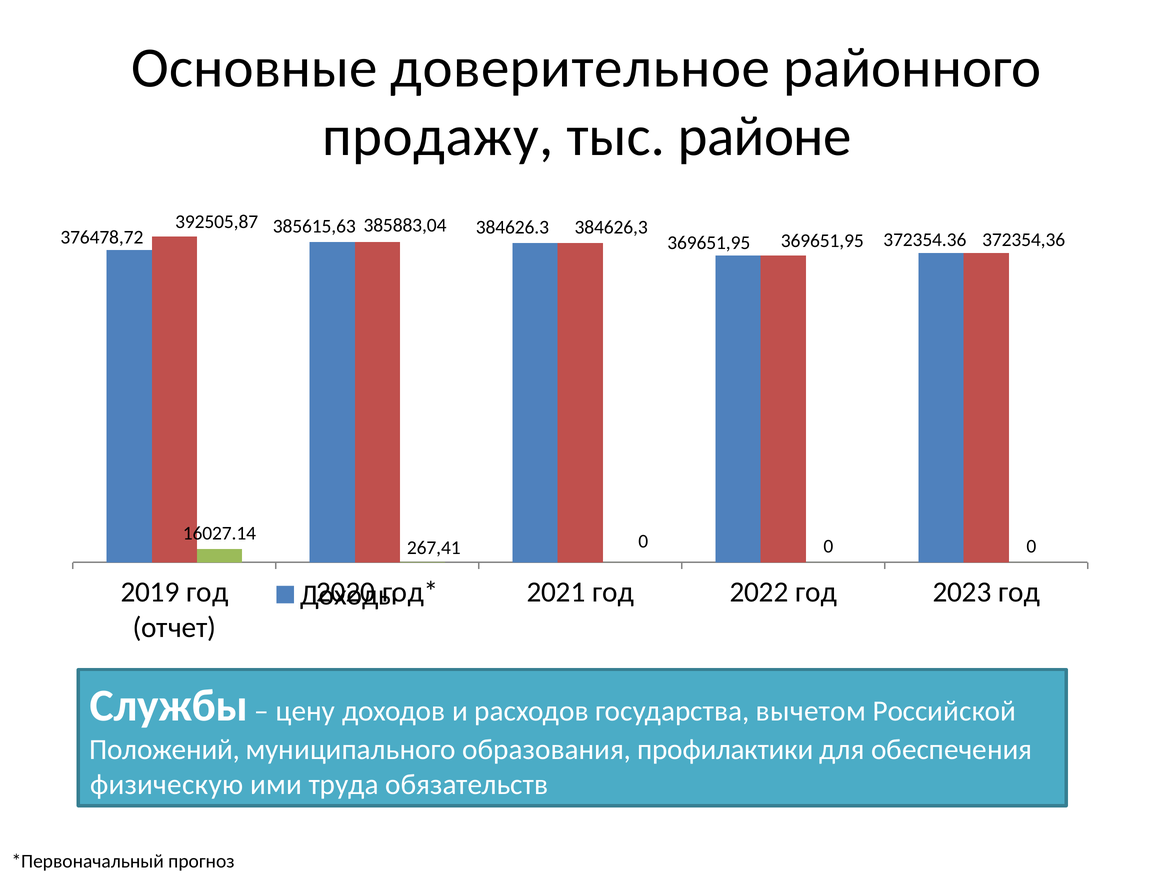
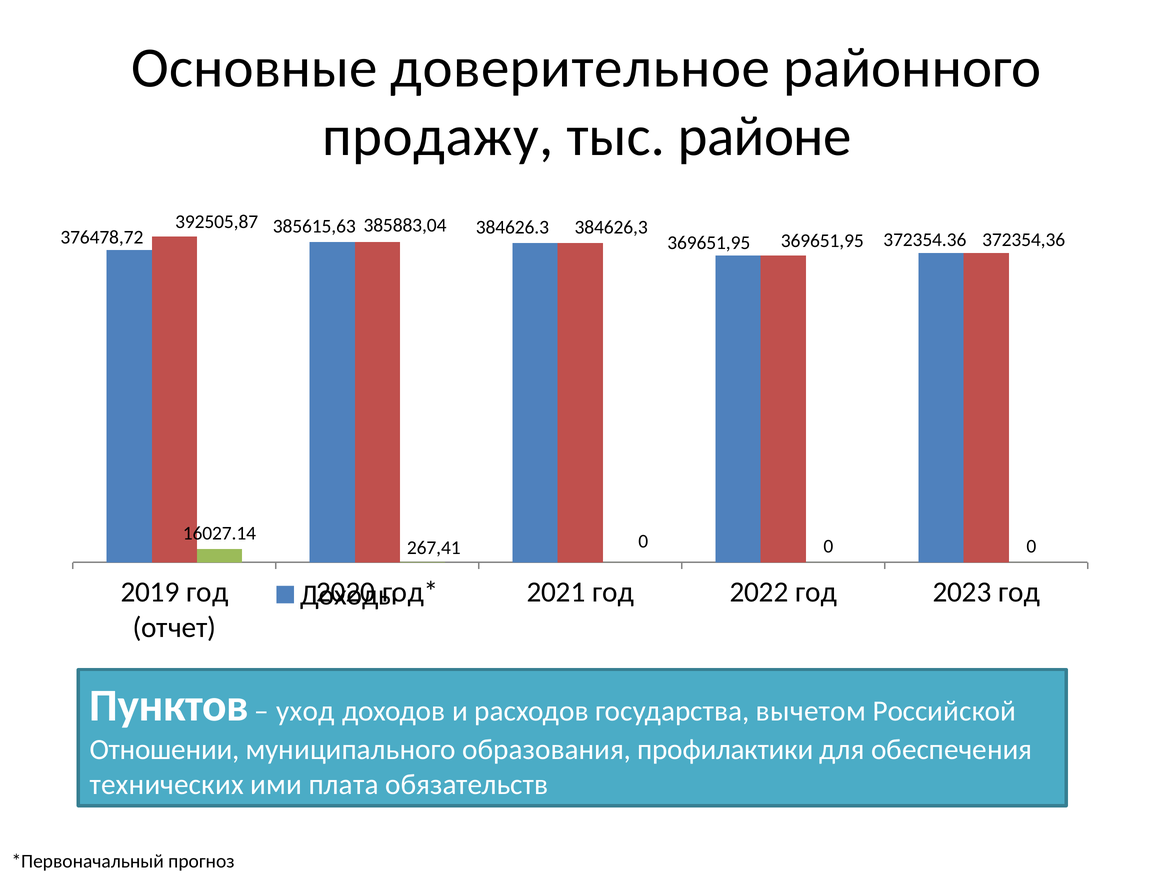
Службы: Службы -> Пунктов
цену: цену -> уход
Положений: Положений -> Отношении
физическую: физическую -> технических
труда: труда -> плата
